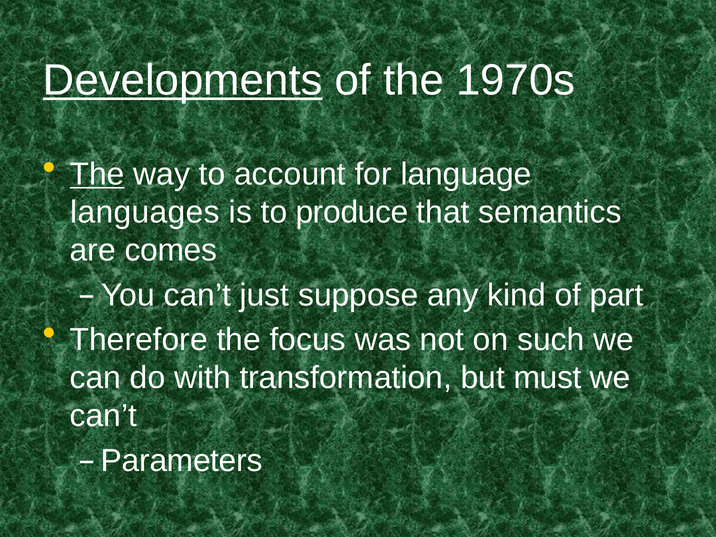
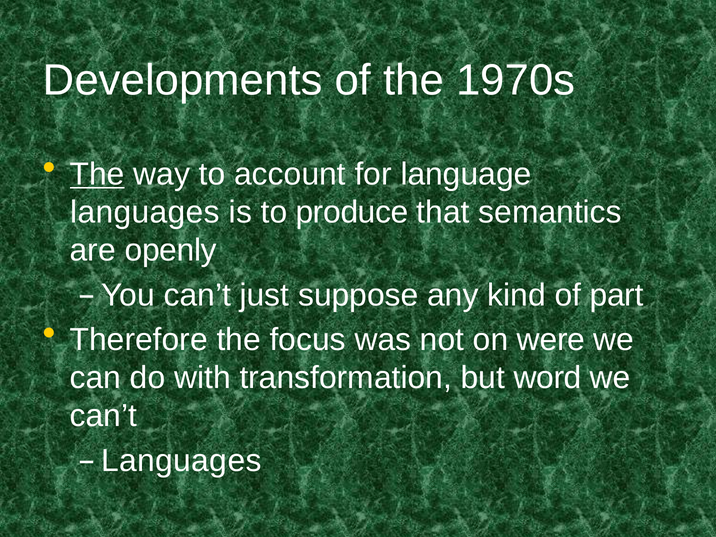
Developments underline: present -> none
comes: comes -> openly
such: such -> were
must: must -> word
Parameters at (182, 461): Parameters -> Languages
